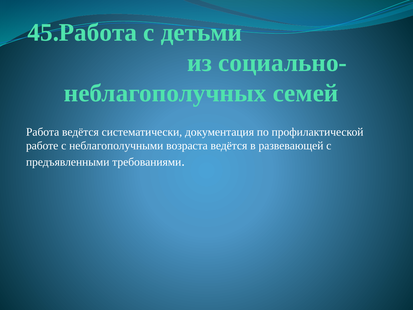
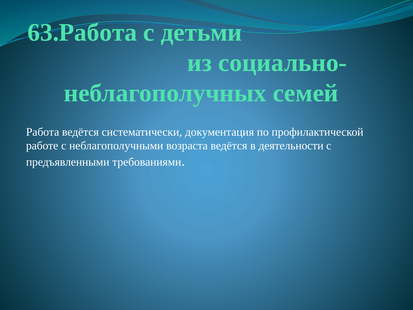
45.Работа: 45.Работа -> 63.Работа
развевающей: развевающей -> деятельности
